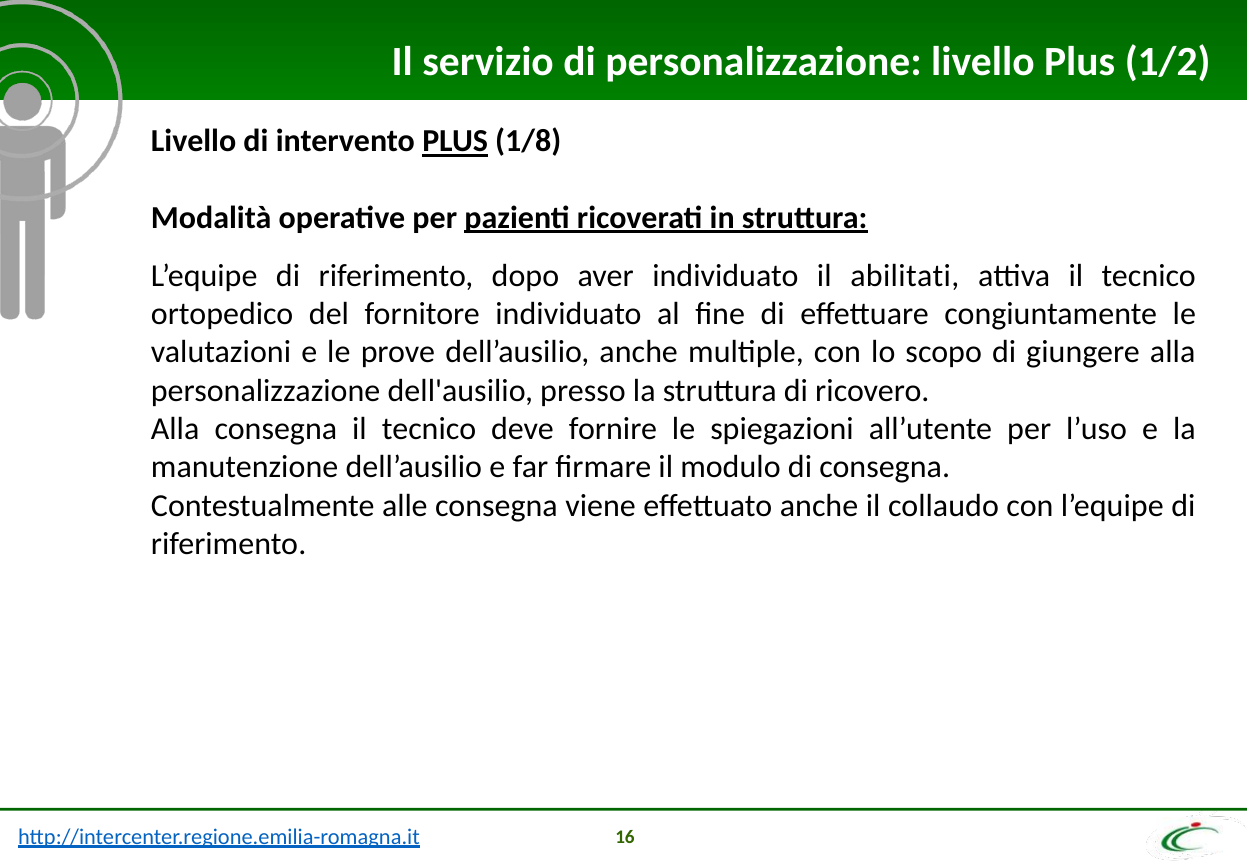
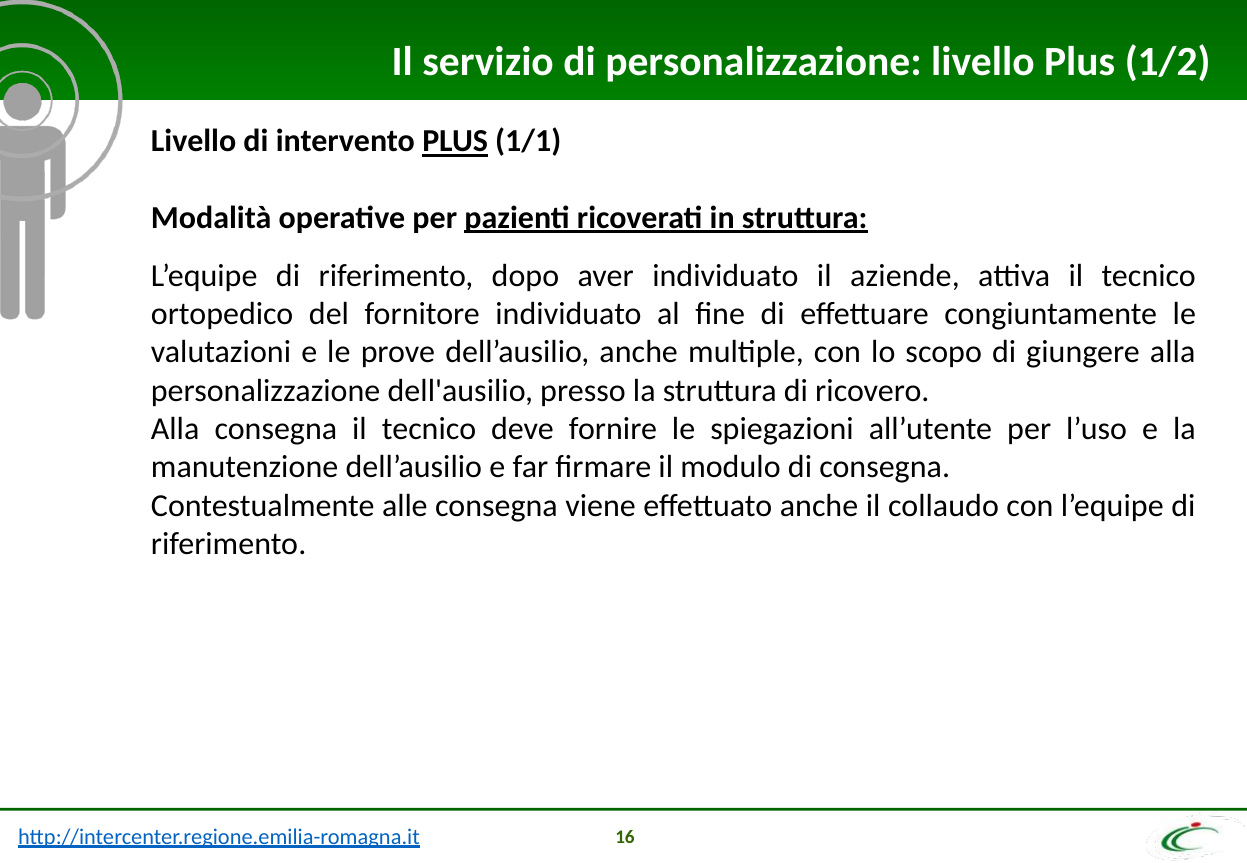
1/8: 1/8 -> 1/1
abilitati: abilitati -> aziende
